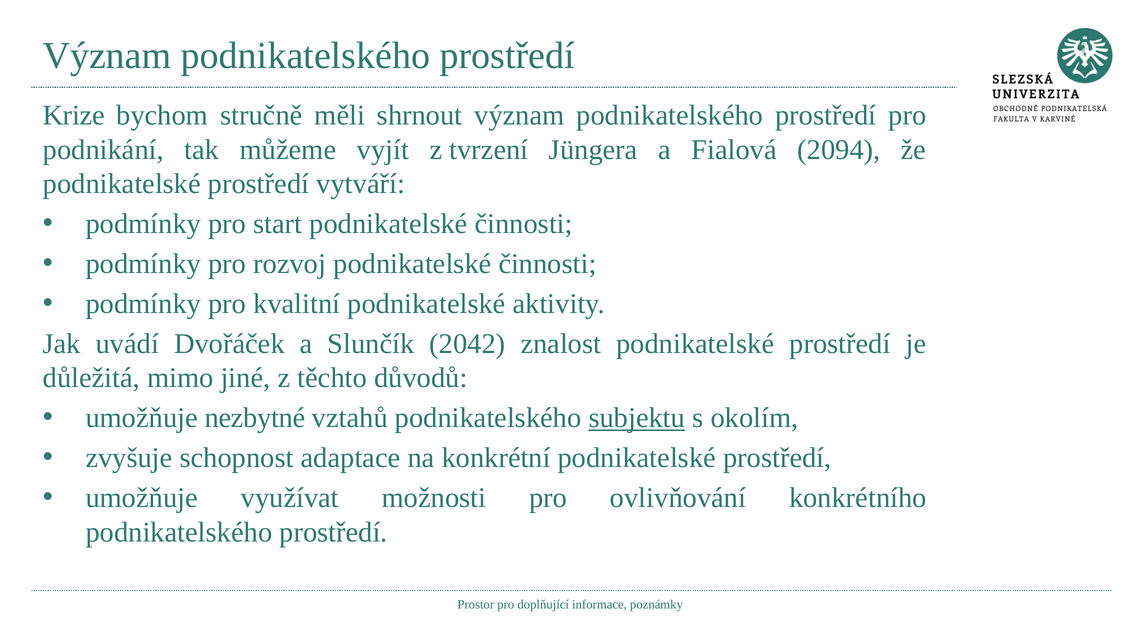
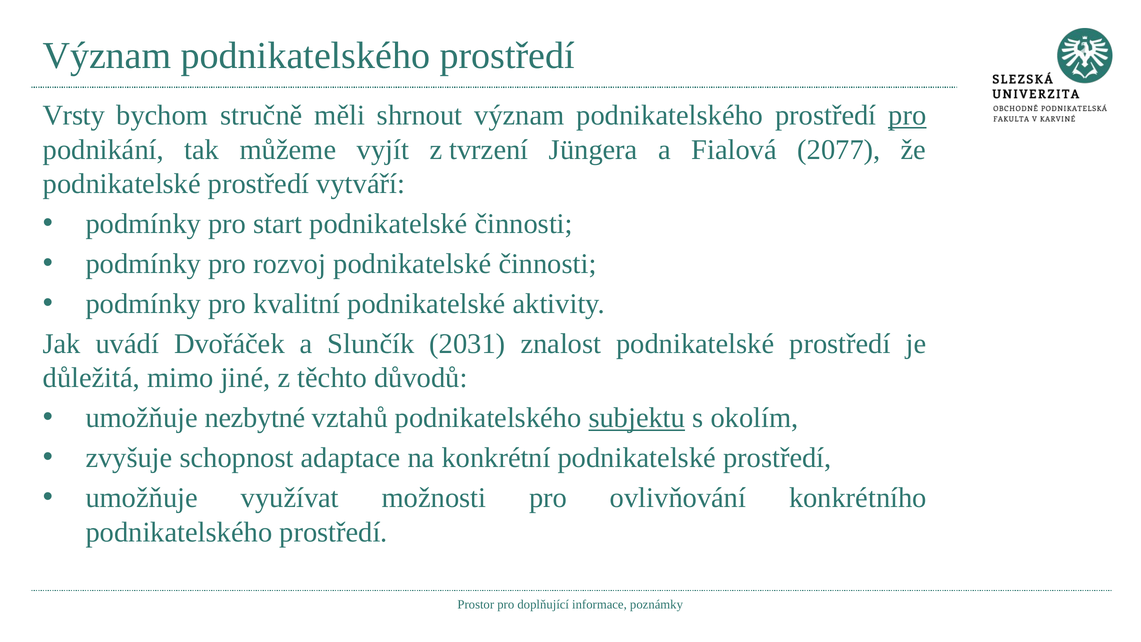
Krize: Krize -> Vrsty
pro at (907, 116) underline: none -> present
2094: 2094 -> 2077
2042: 2042 -> 2031
